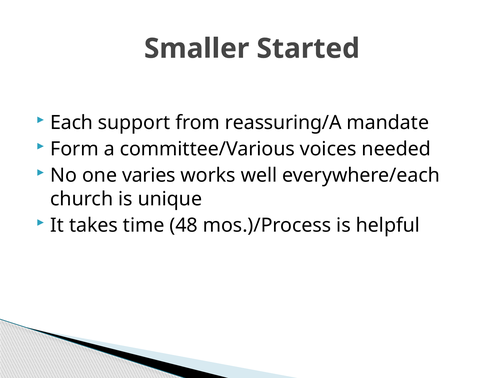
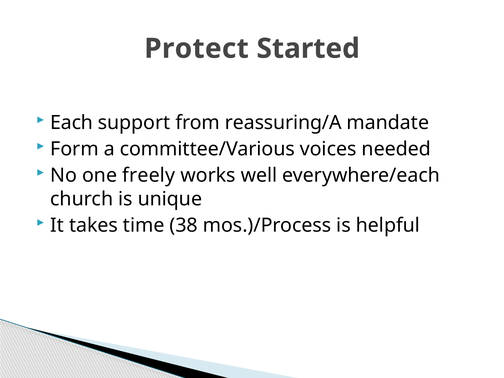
Smaller: Smaller -> Protect
varies: varies -> freely
48: 48 -> 38
